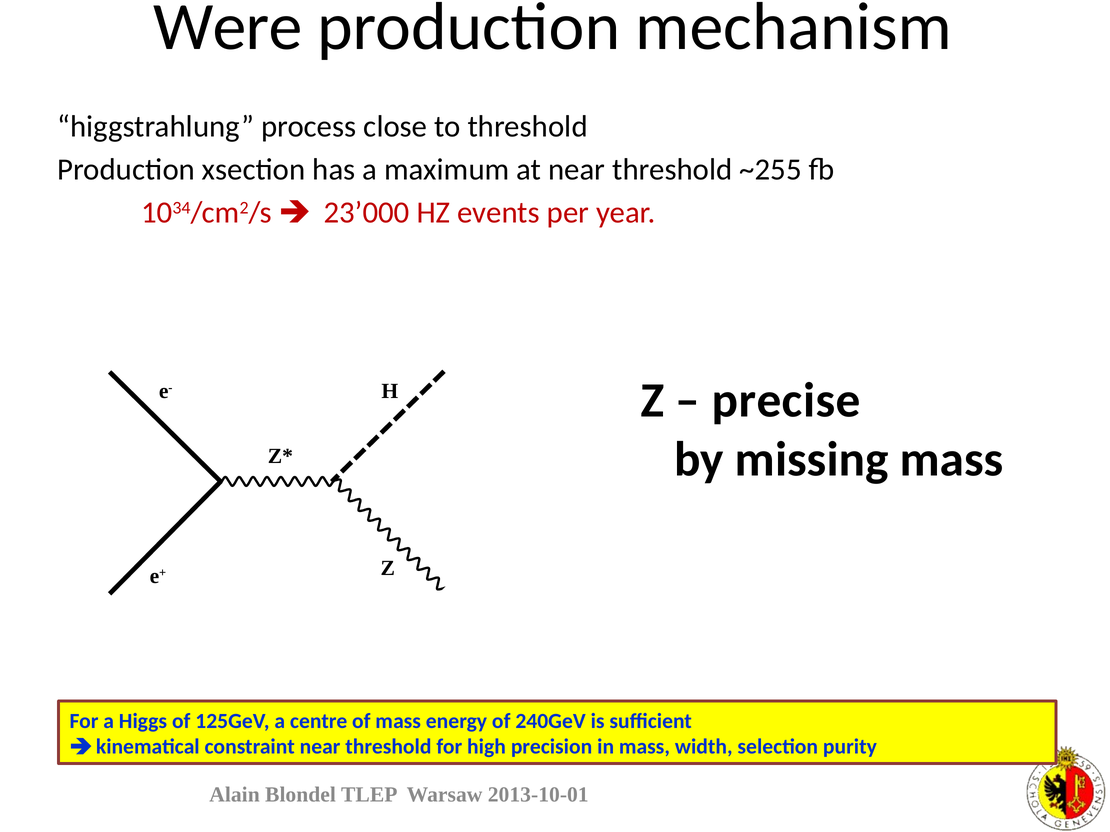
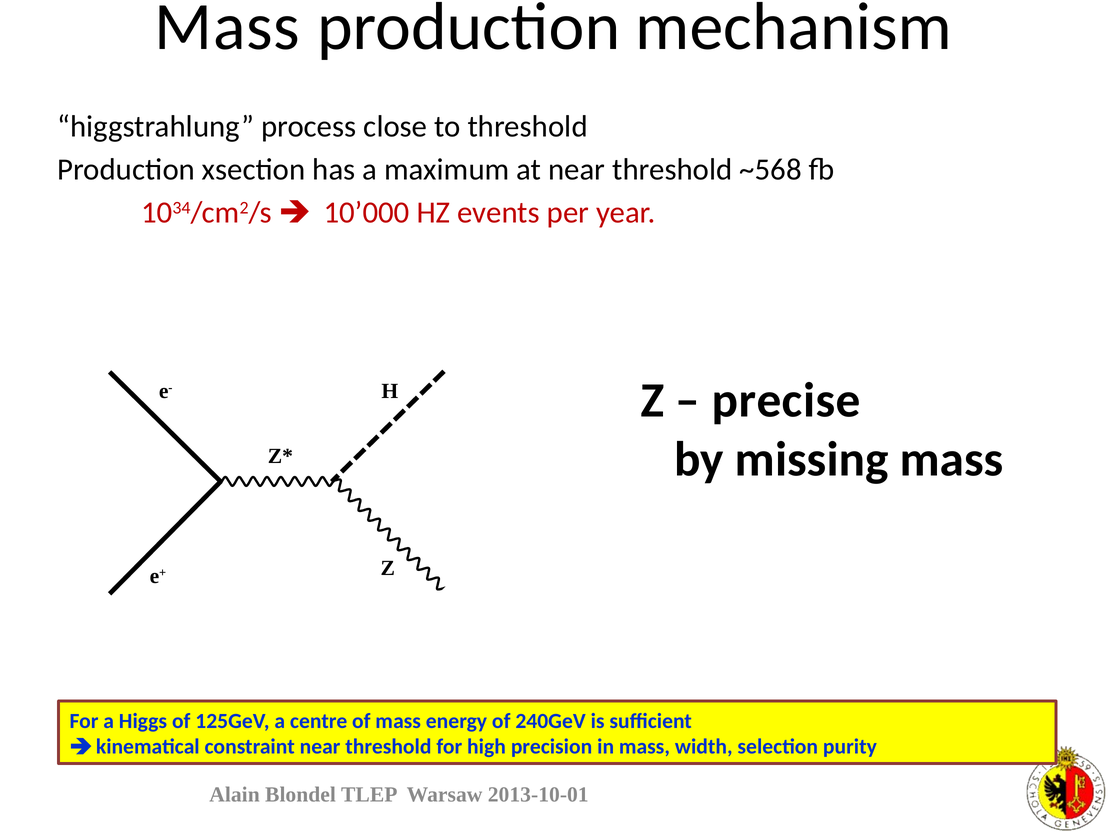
Were at (228, 27): Were -> Mass
~255: ~255 -> ~568
23’000: 23’000 -> 10’000
